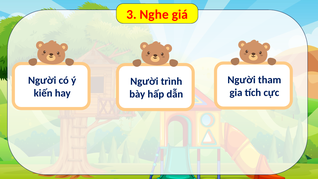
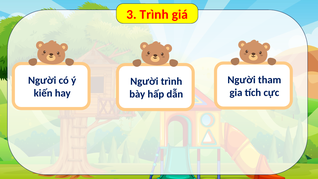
3 Nghe: Nghe -> Trình
